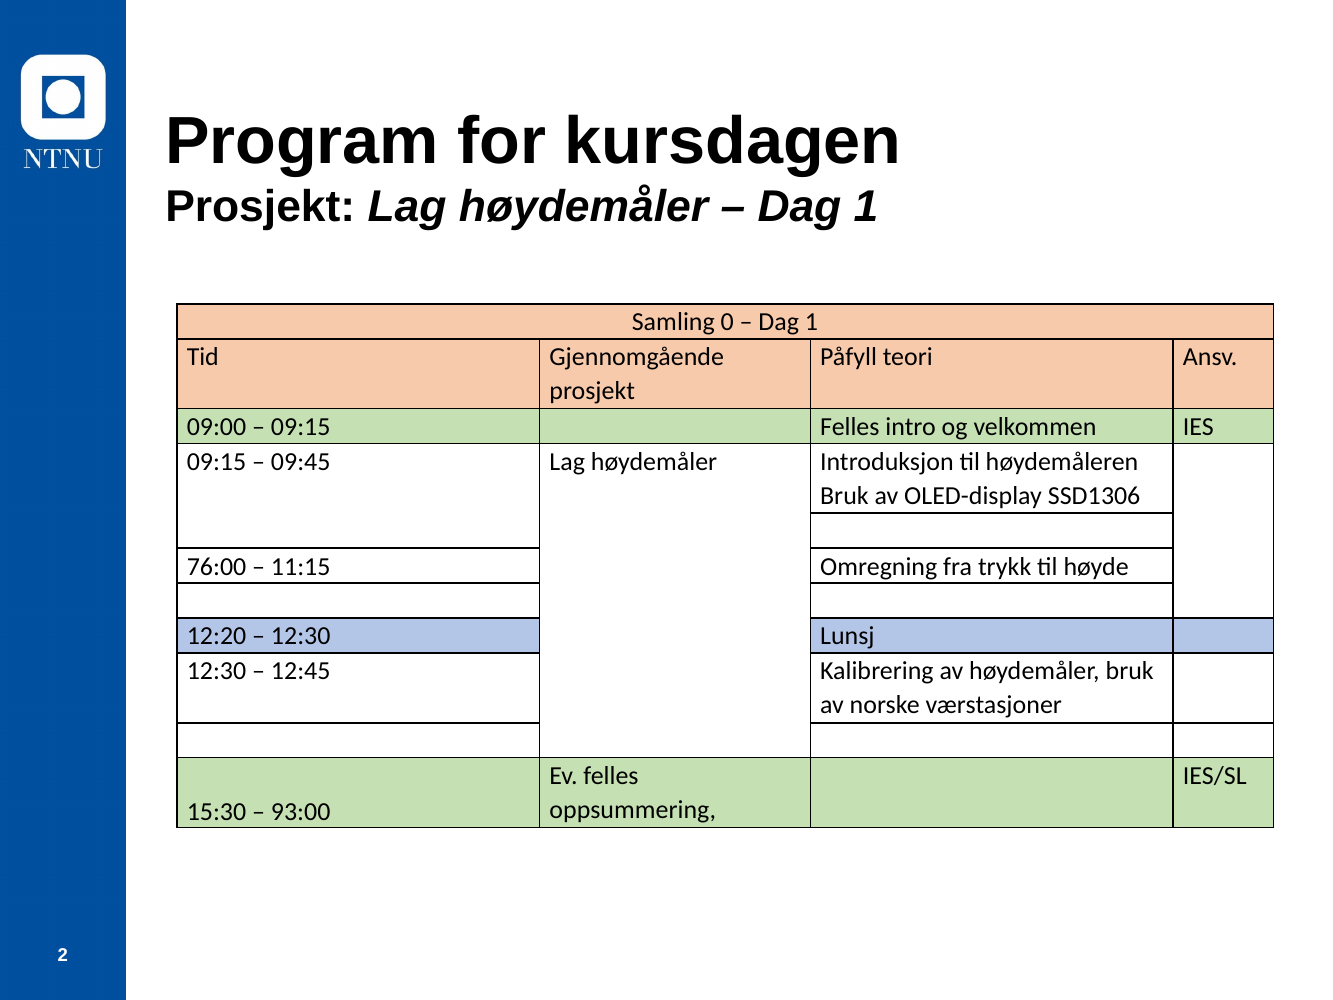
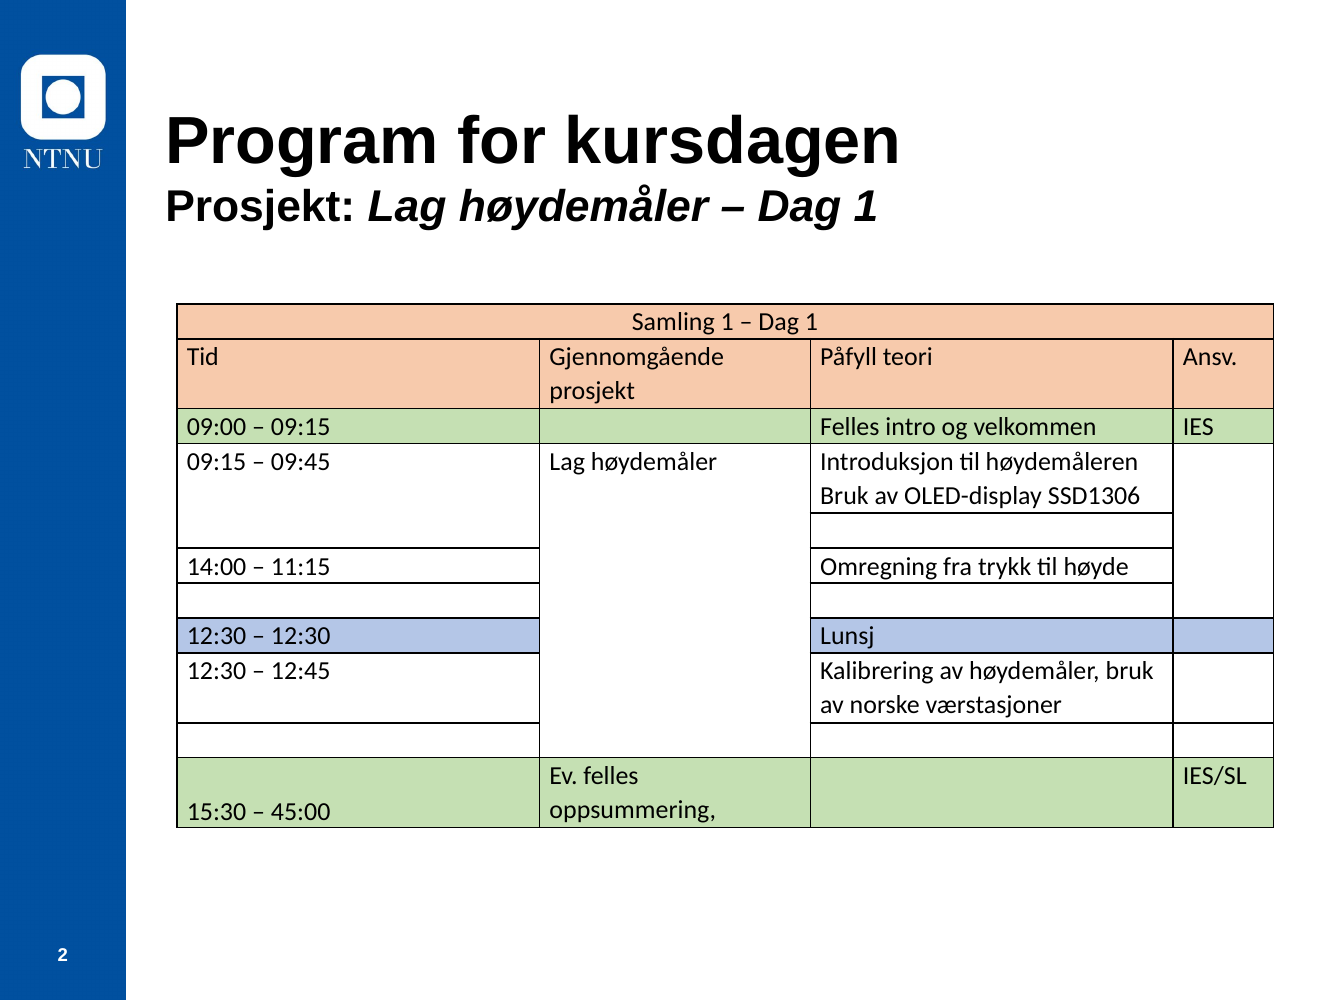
Samling 0: 0 -> 1
76:00: 76:00 -> 14:00
12:20 at (217, 636): 12:20 -> 12:30
93:00: 93:00 -> 45:00
